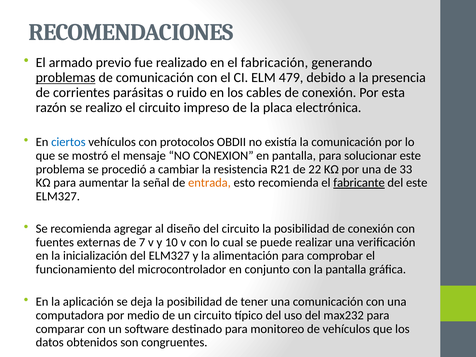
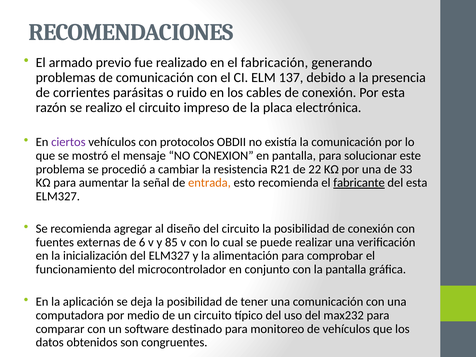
problemas underline: present -> none
479: 479 -> 137
ciertos colour: blue -> purple
del este: este -> esta
7: 7 -> 6
10: 10 -> 85
